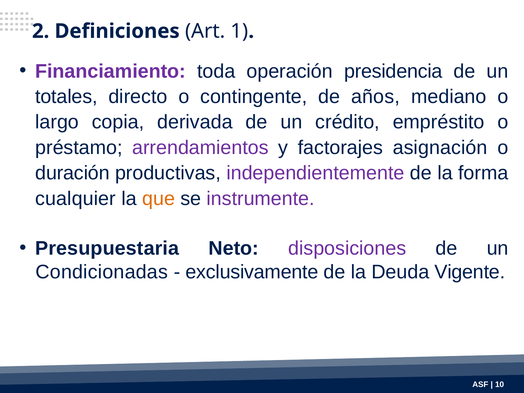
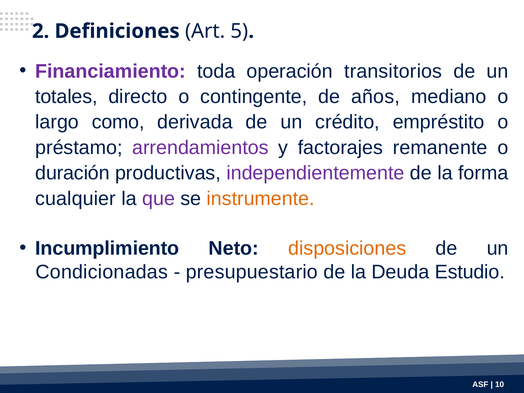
1: 1 -> 5
presidencia: presidencia -> transitorios
copia: copia -> como
asignación: asignación -> remanente
que colour: orange -> purple
instrumente colour: purple -> orange
Presupuestaria: Presupuestaria -> Incumplimiento
disposiciones colour: purple -> orange
exclusivamente: exclusivamente -> presupuestario
Vigente: Vigente -> Estudio
